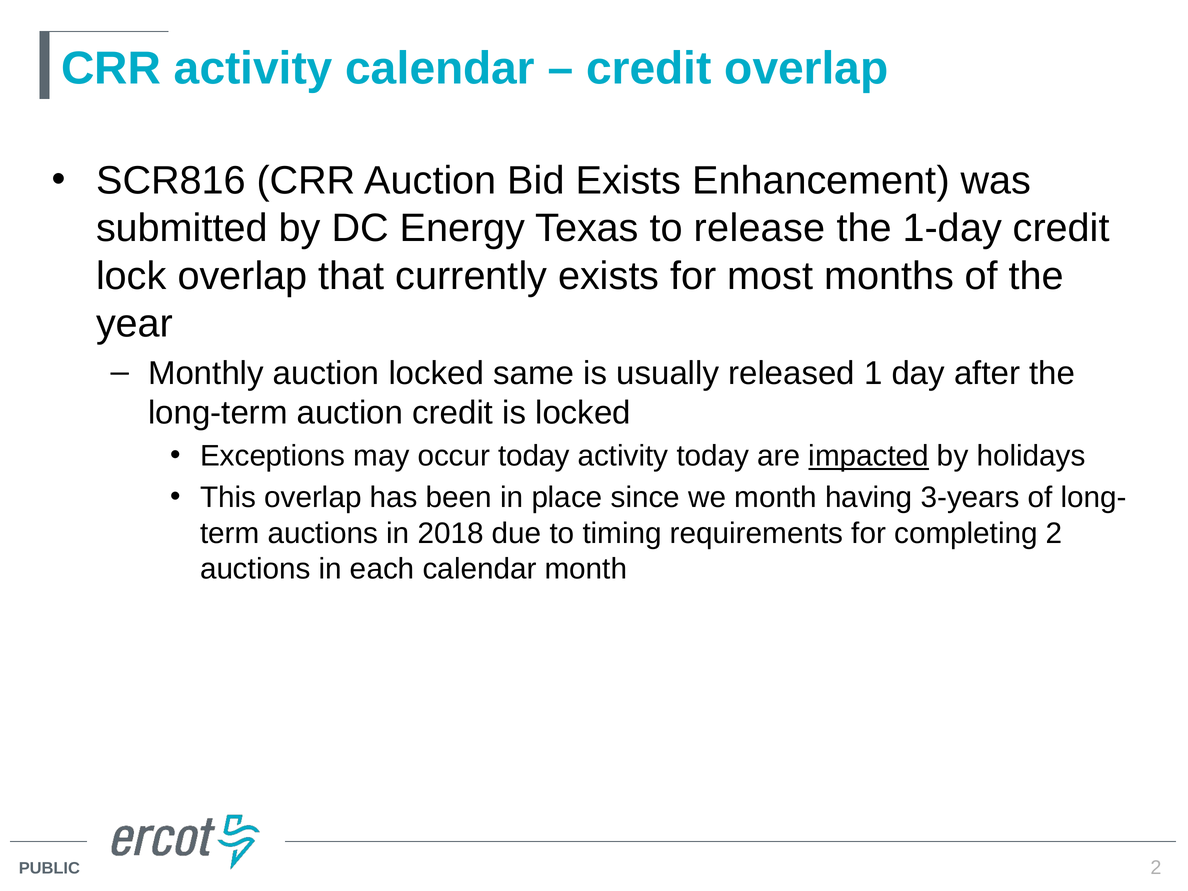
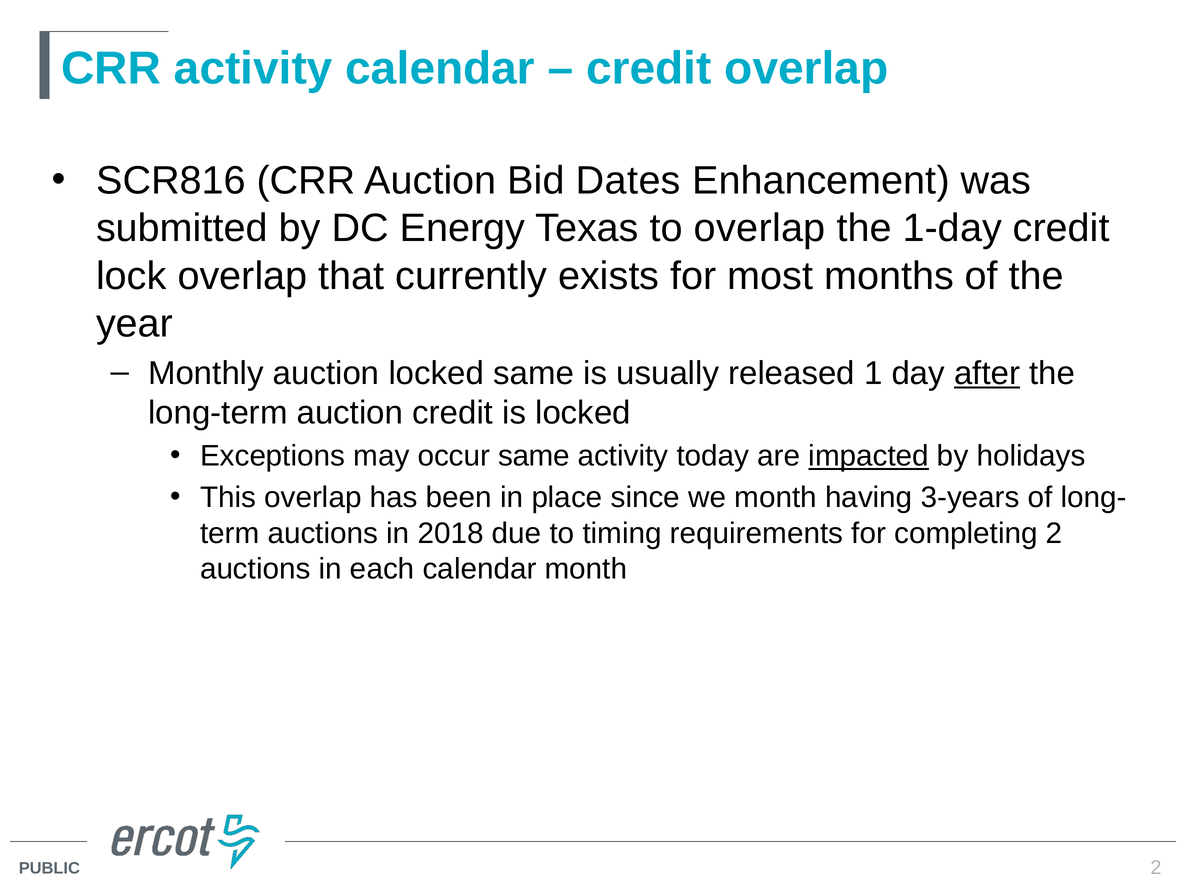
Bid Exists: Exists -> Dates
to release: release -> overlap
after underline: none -> present
occur today: today -> same
